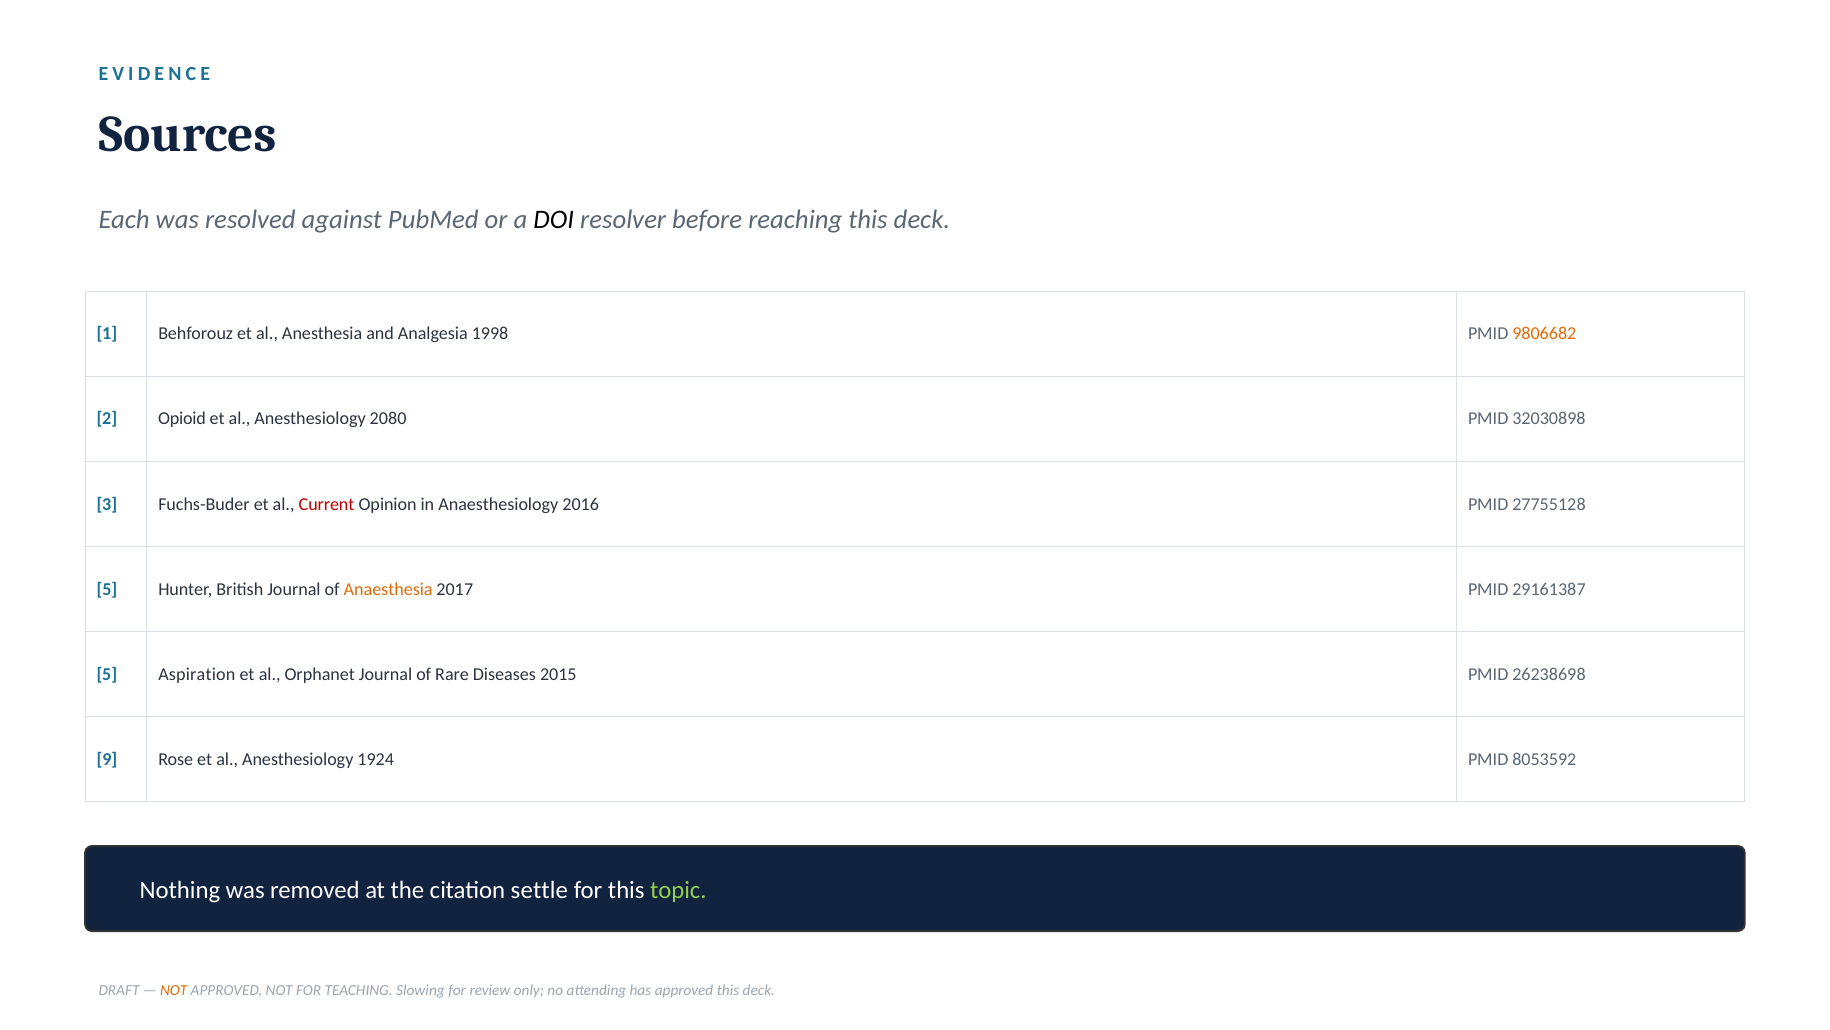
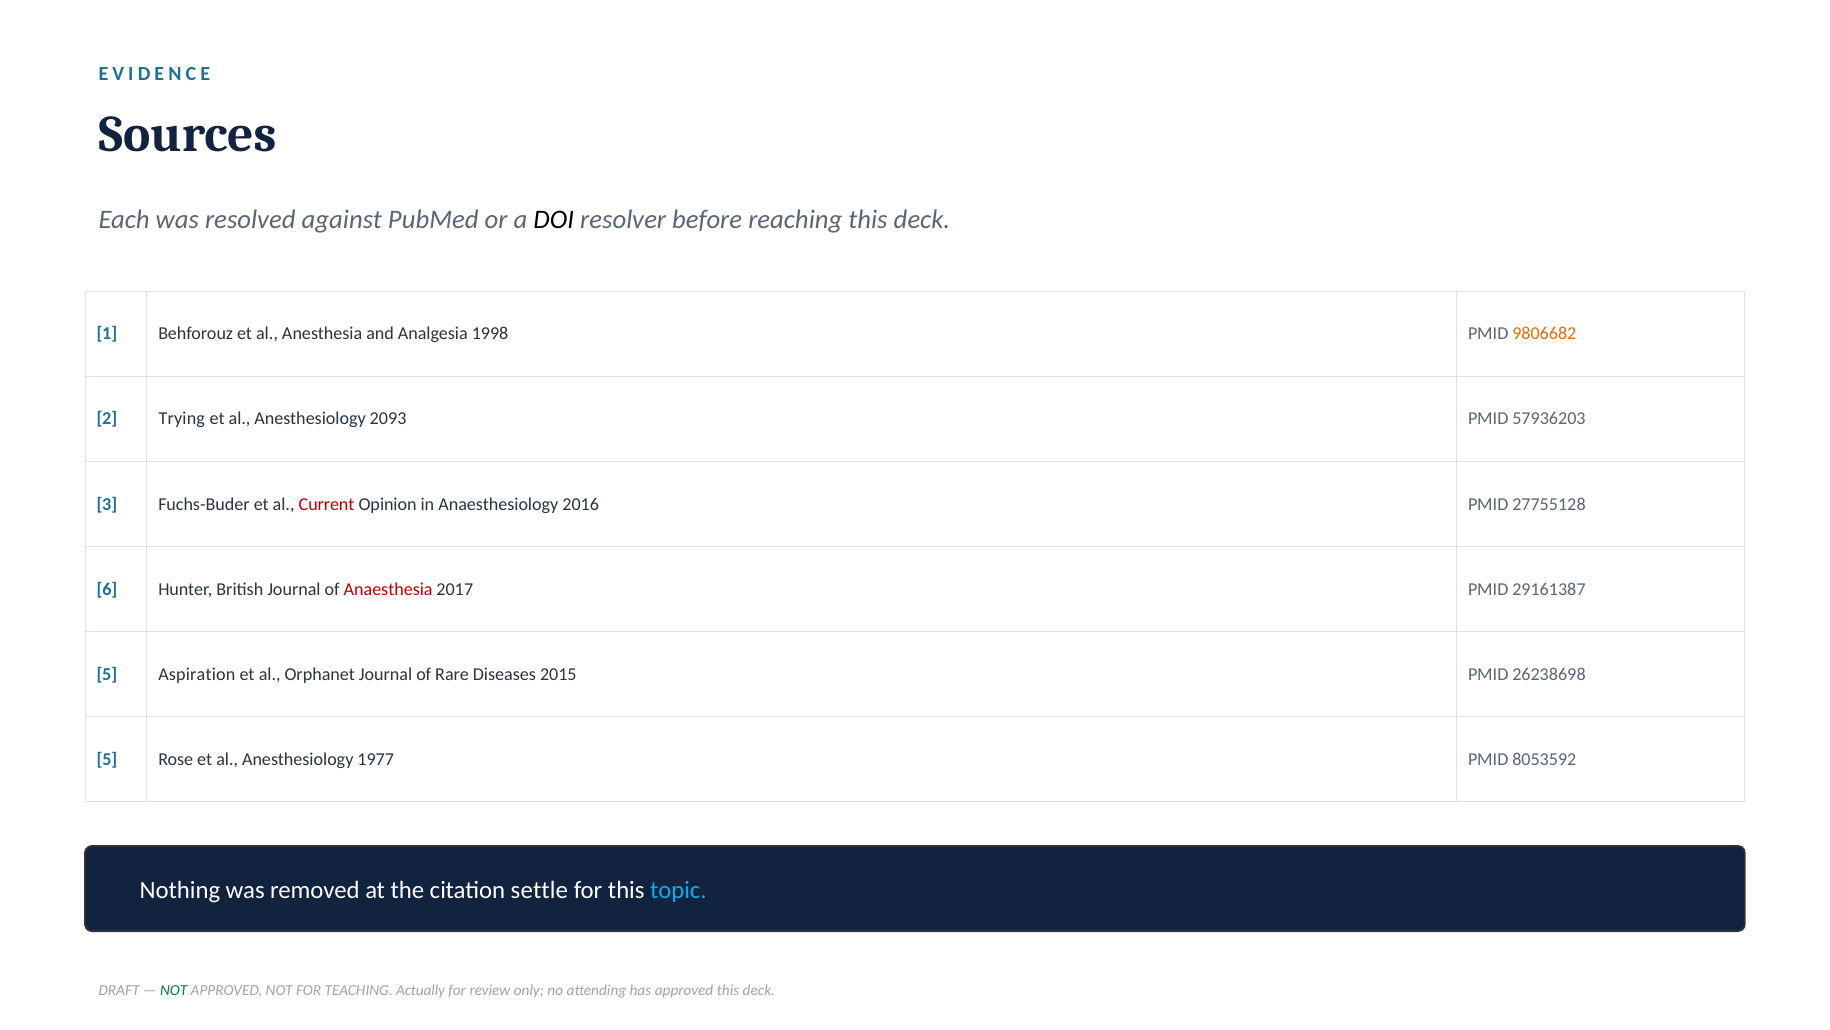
Opioid: Opioid -> Trying
2080: 2080 -> 2093
32030898: 32030898 -> 57936203
5 at (107, 589): 5 -> 6
Anaesthesia colour: orange -> red
9 at (107, 759): 9 -> 5
1924: 1924 -> 1977
topic colour: light green -> light blue
NOT at (174, 990) colour: orange -> green
Slowing: Slowing -> Actually
